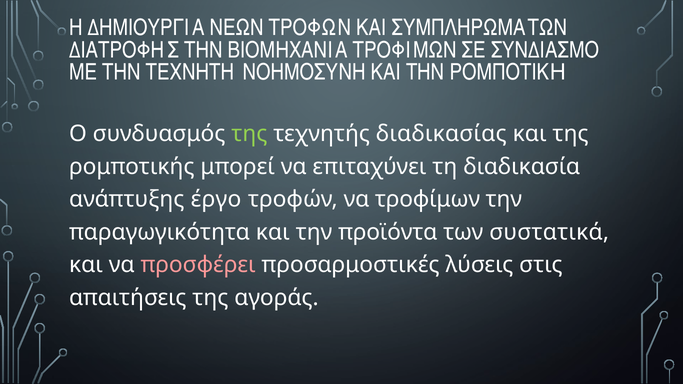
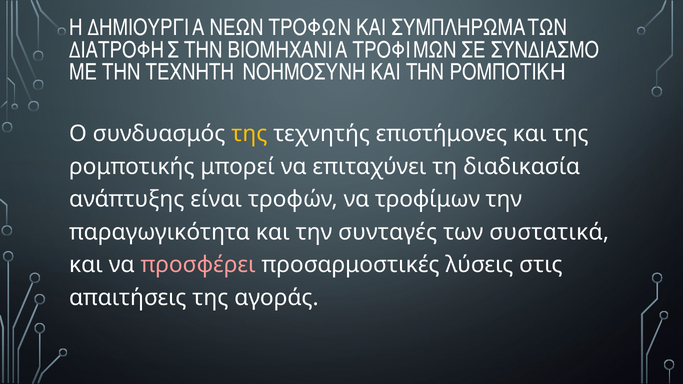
της at (249, 134) colour: light green -> yellow
διαδικασίας: διαδικασίας -> επιστήμονες
έργο: έργο -> είναι
προϊόντα: προϊόντα -> συνταγές
